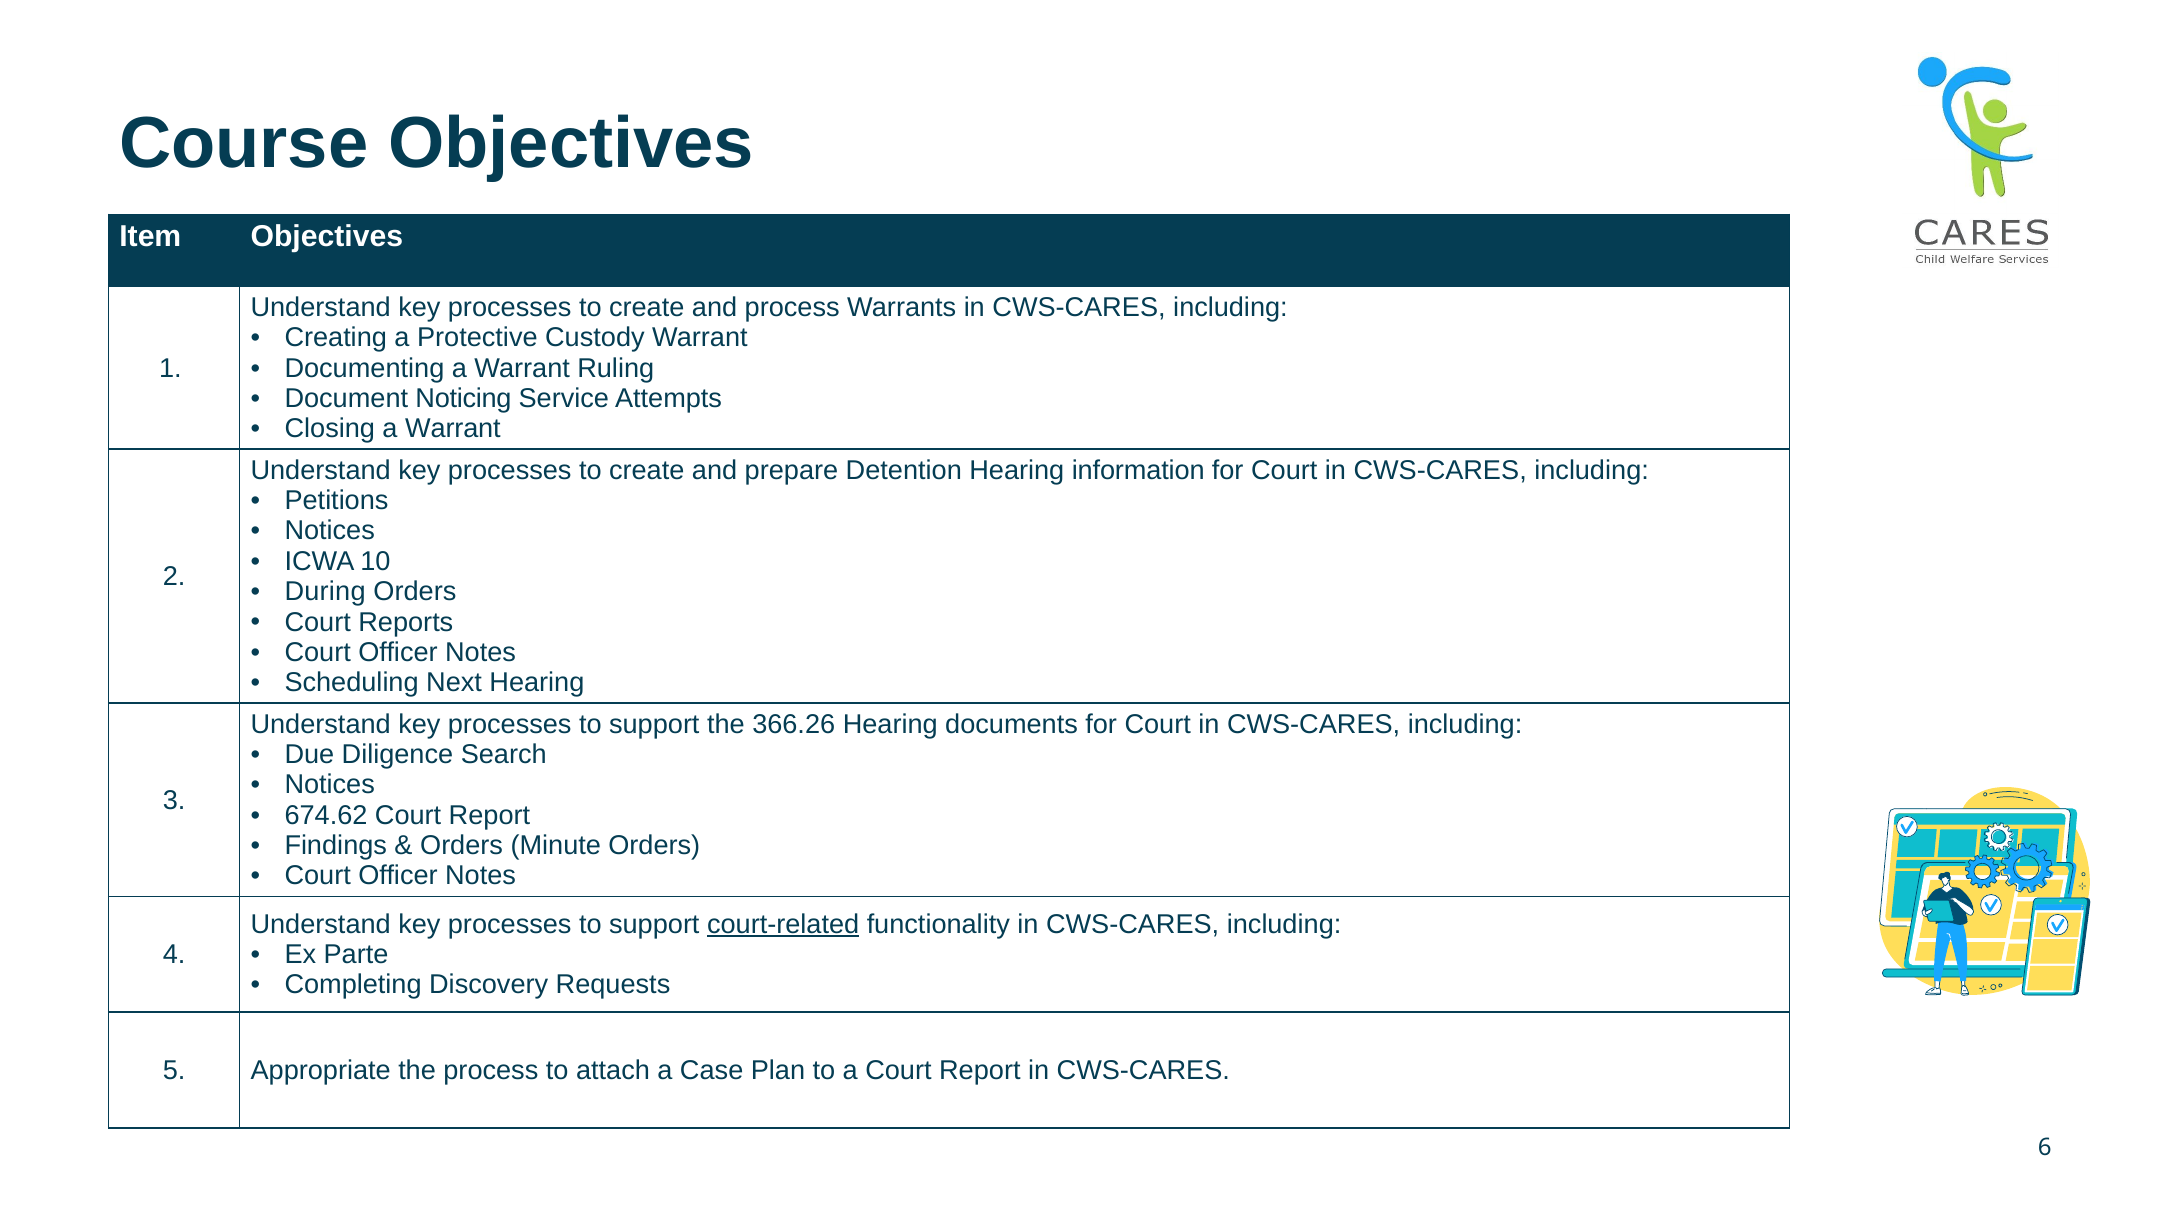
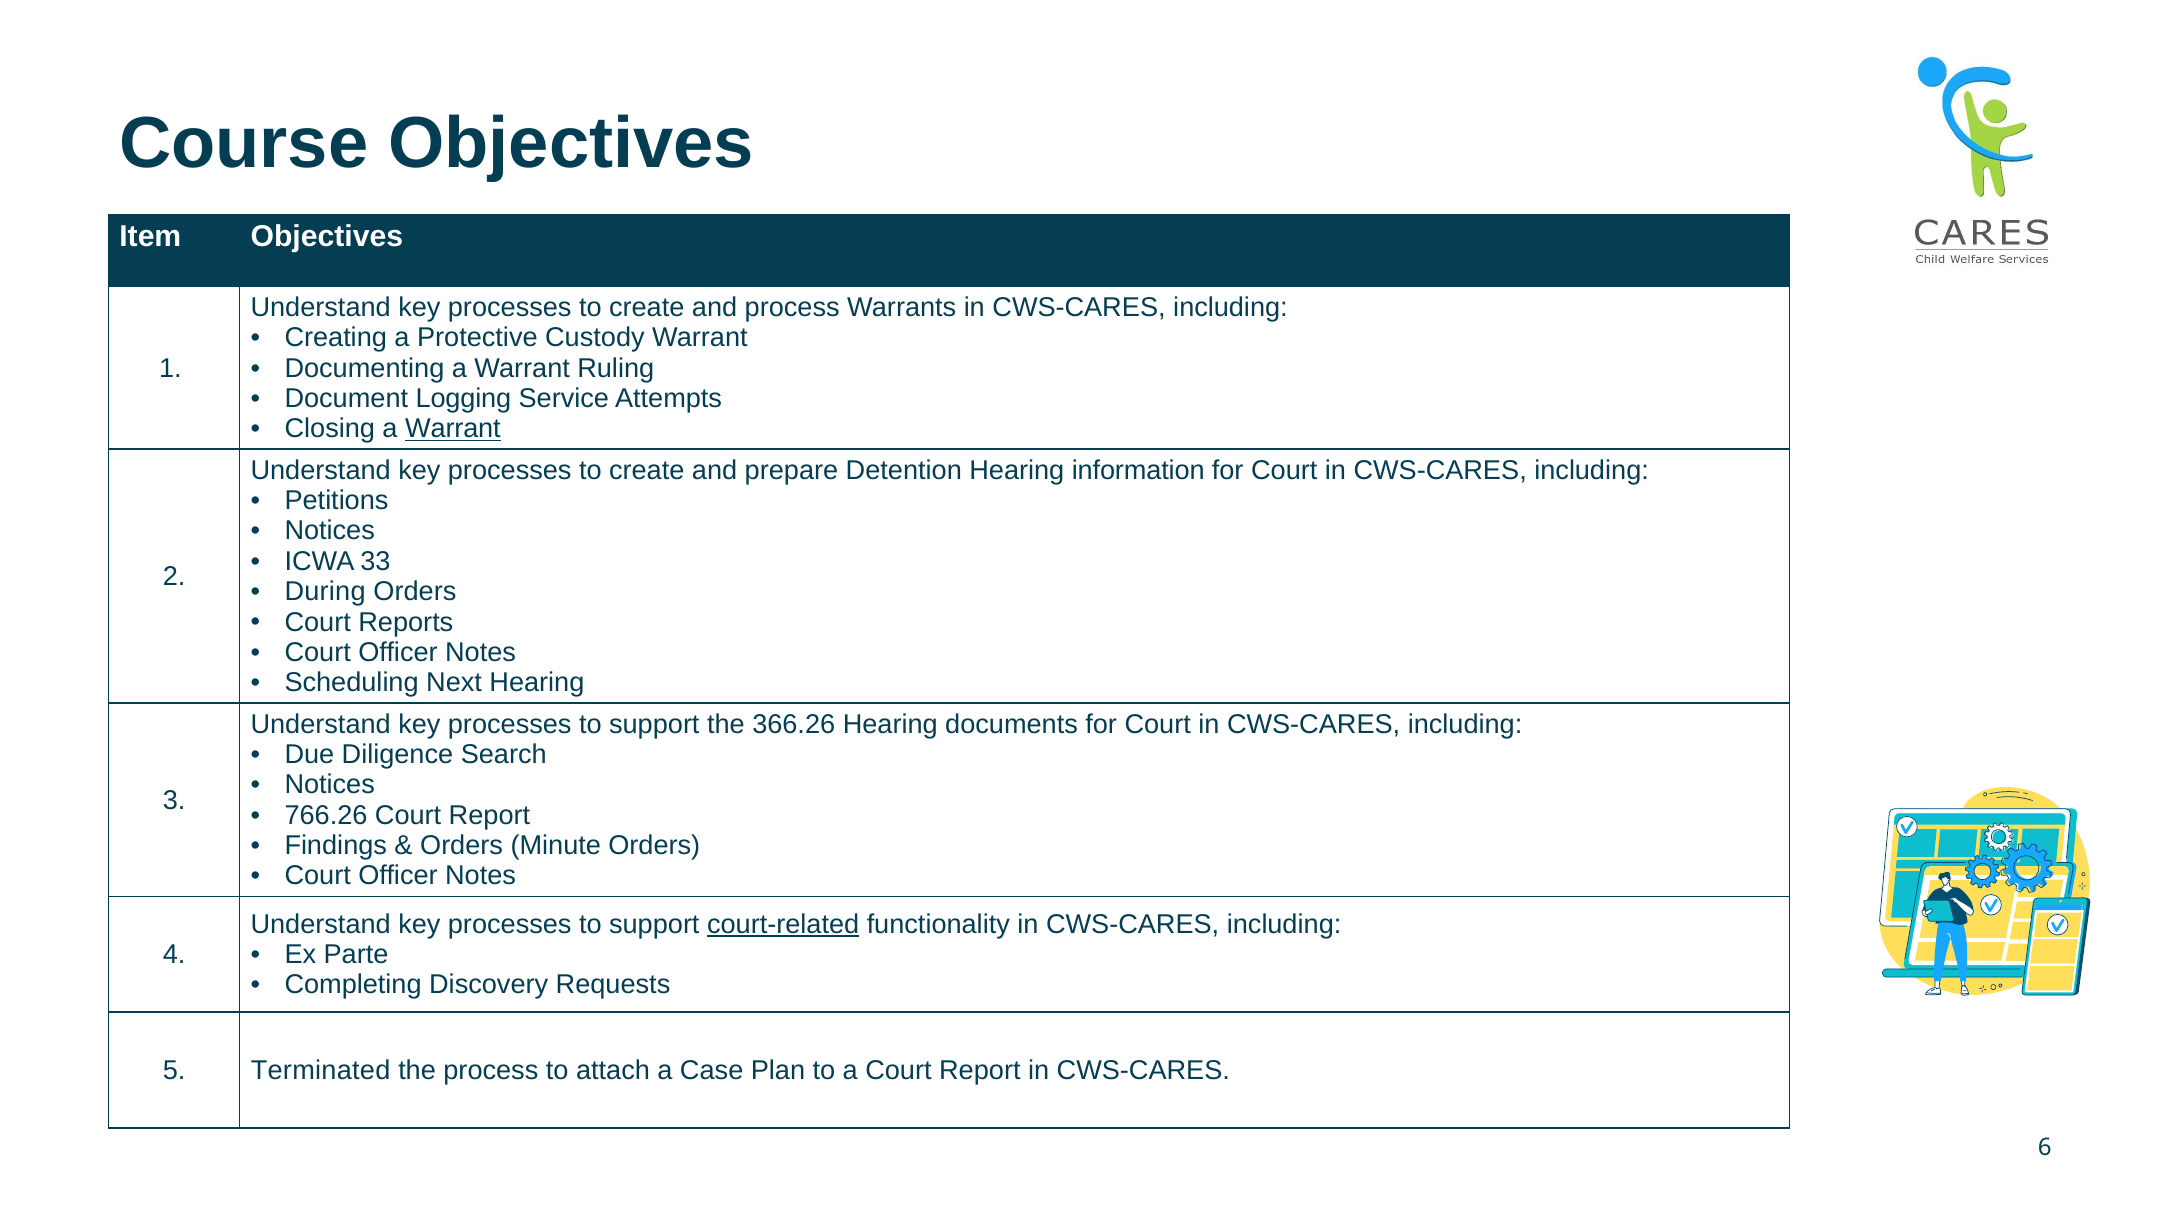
Noticing: Noticing -> Logging
Warrant at (453, 429) underline: none -> present
10: 10 -> 33
674.62: 674.62 -> 766.26
Appropriate: Appropriate -> Terminated
